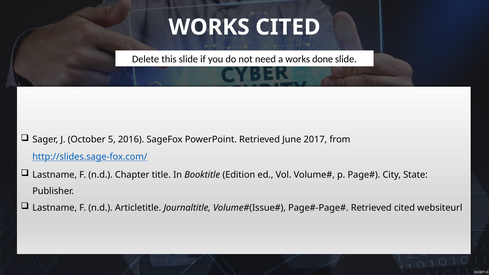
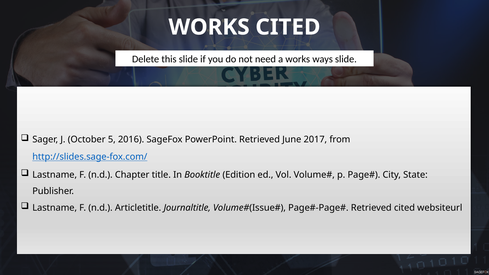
done: done -> ways
